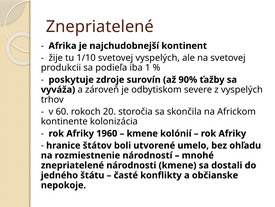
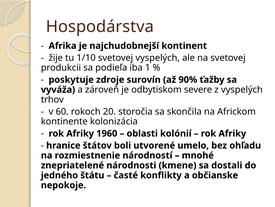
Znepriatelené at (100, 27): Znepriatelené -> Hospodárstva
kmene at (142, 133): kmene -> oblasti
